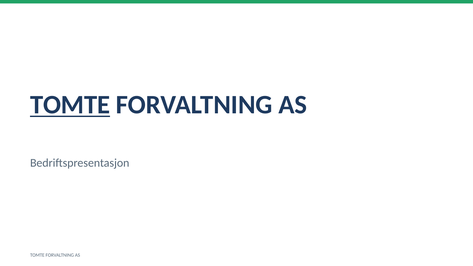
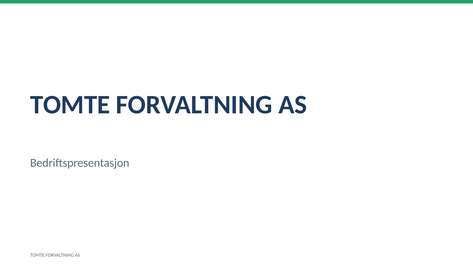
TOMTE at (70, 105) underline: present -> none
